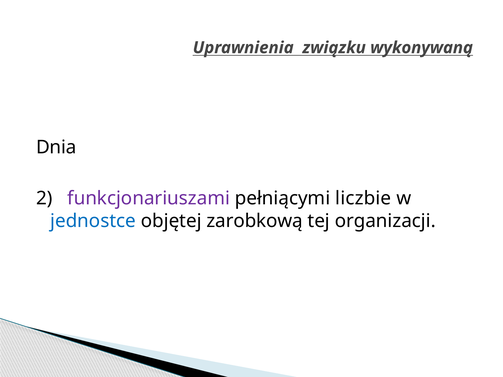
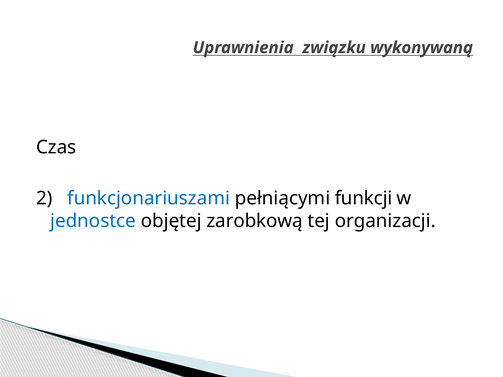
Dnia: Dnia -> Czas
funkcjonariuszami colour: purple -> blue
liczbie: liczbie -> funkcji
